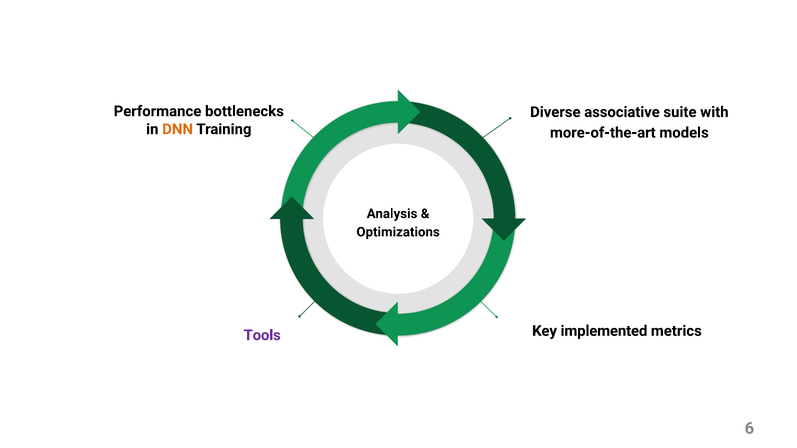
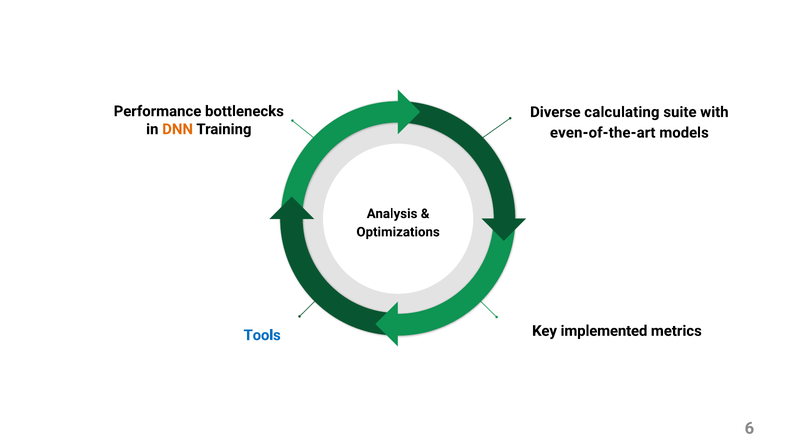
associative: associative -> calculating
more-of-the-art: more-of-the-art -> even-of-the-art
Tools colour: purple -> blue
